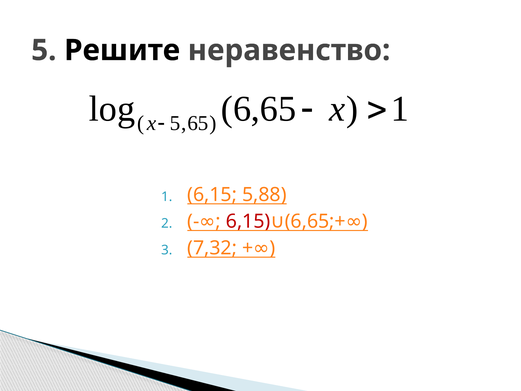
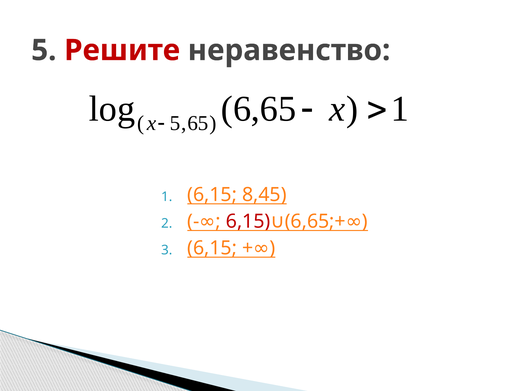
Решите colour: black -> red
5,88: 5,88 -> 8,45
7,32 at (212, 248): 7,32 -> 6,15
